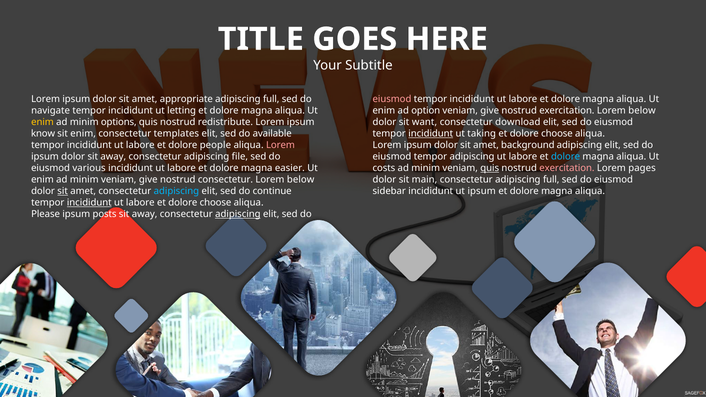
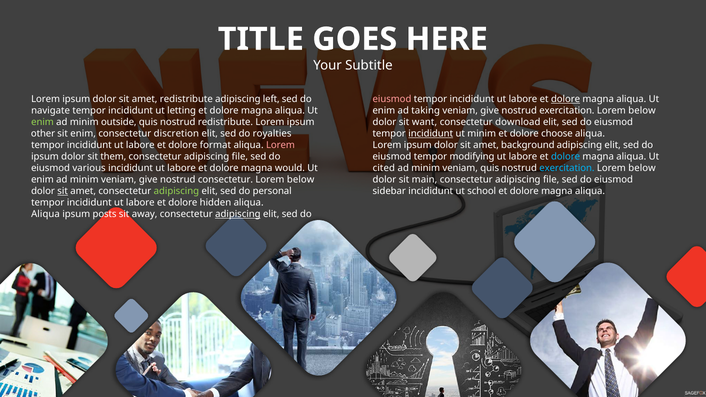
amet appropriate: appropriate -> redistribute
full at (271, 99): full -> left
dolore at (566, 99) underline: none -> present
option: option -> taking
enim at (42, 122) colour: yellow -> light green
options: options -> outside
know: know -> other
templates: templates -> discretion
available: available -> royalties
ut taking: taking -> minim
people: people -> format
dolor sit away: away -> them
tempor adipiscing: adipiscing -> modifying
easier: easier -> would
costs: costs -> cited
quis at (490, 168) underline: present -> none
exercitation at (567, 168) colour: pink -> light blue
pages at (642, 168): pages -> below
full at (551, 180): full -> file
adipiscing at (176, 191) colour: light blue -> light green
continue: continue -> personal
ut ipsum: ipsum -> school
incididunt at (89, 203) underline: present -> none
labore et dolore choose: choose -> hidden
Please at (46, 214): Please -> Aliqua
